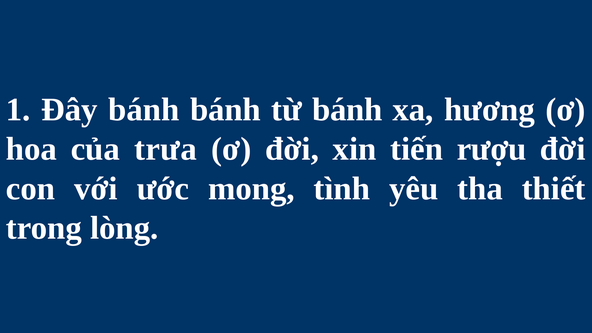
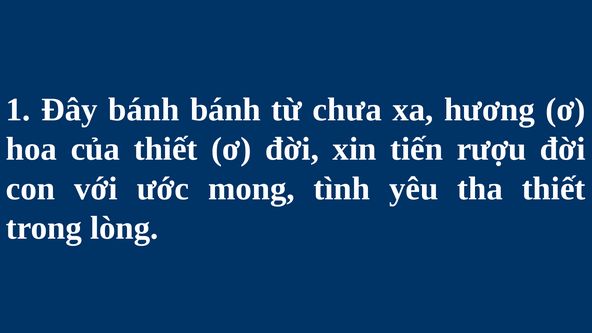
từ bánh: bánh -> chưa
của trưa: trưa -> thiết
